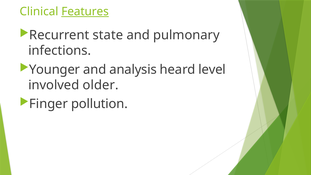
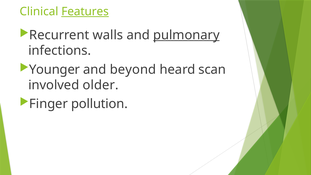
state: state -> walls
pulmonary underline: none -> present
analysis: analysis -> beyond
level: level -> scan
